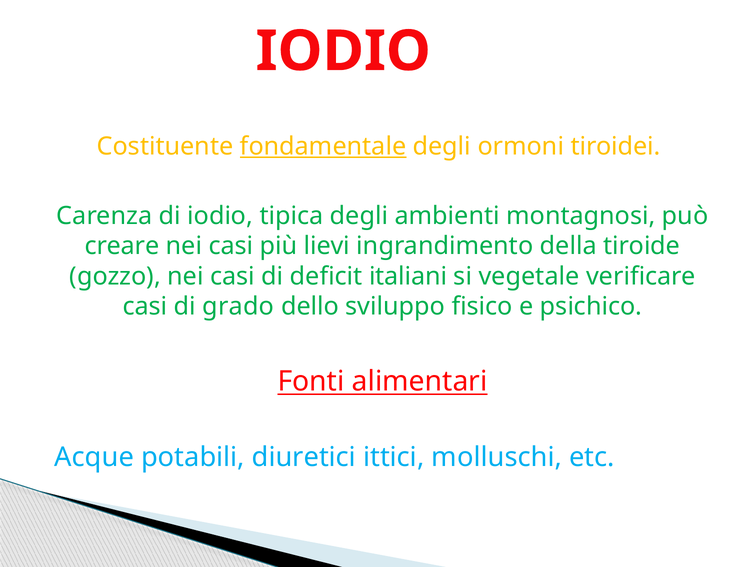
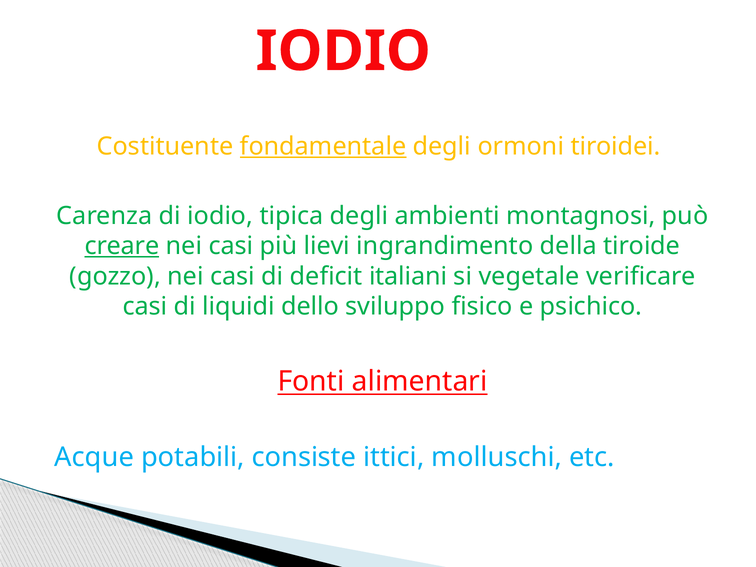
creare underline: none -> present
grado: grado -> liquidi
diuretici: diuretici -> consiste
